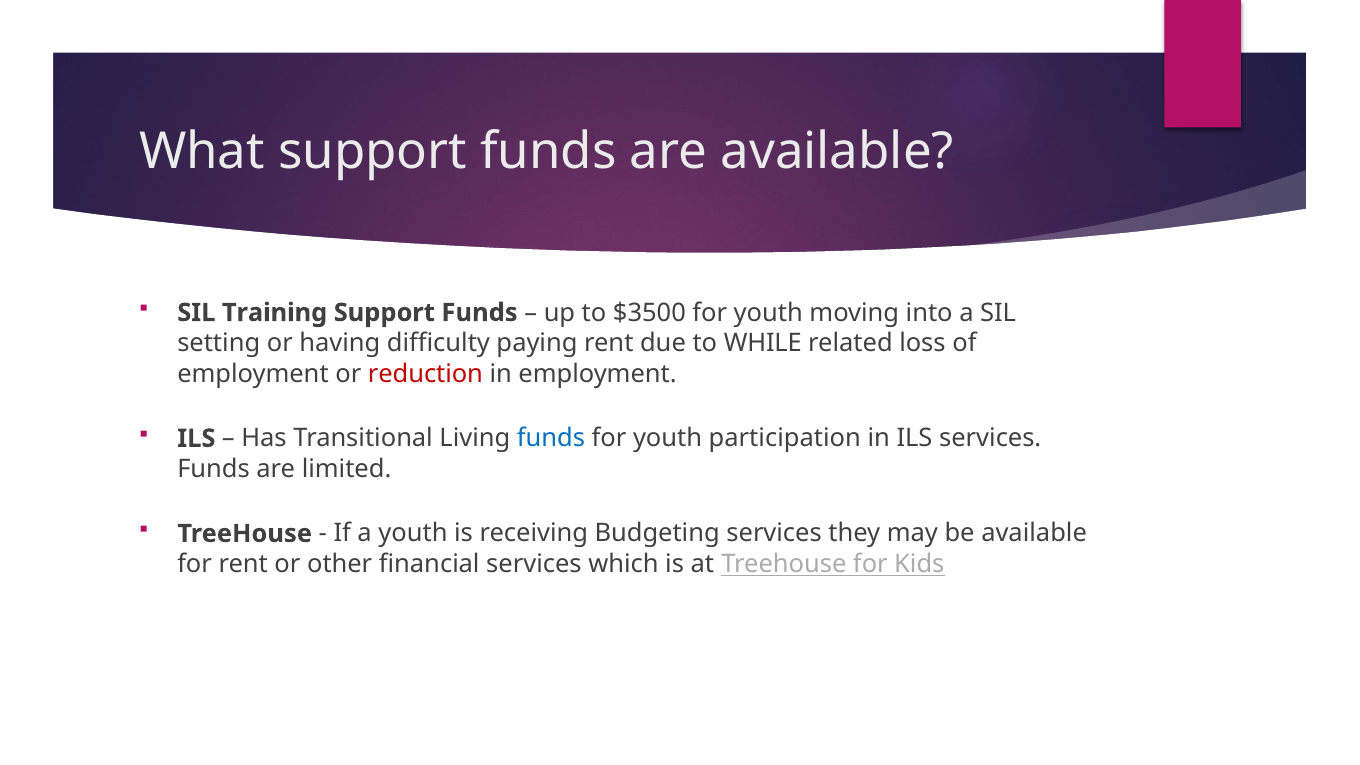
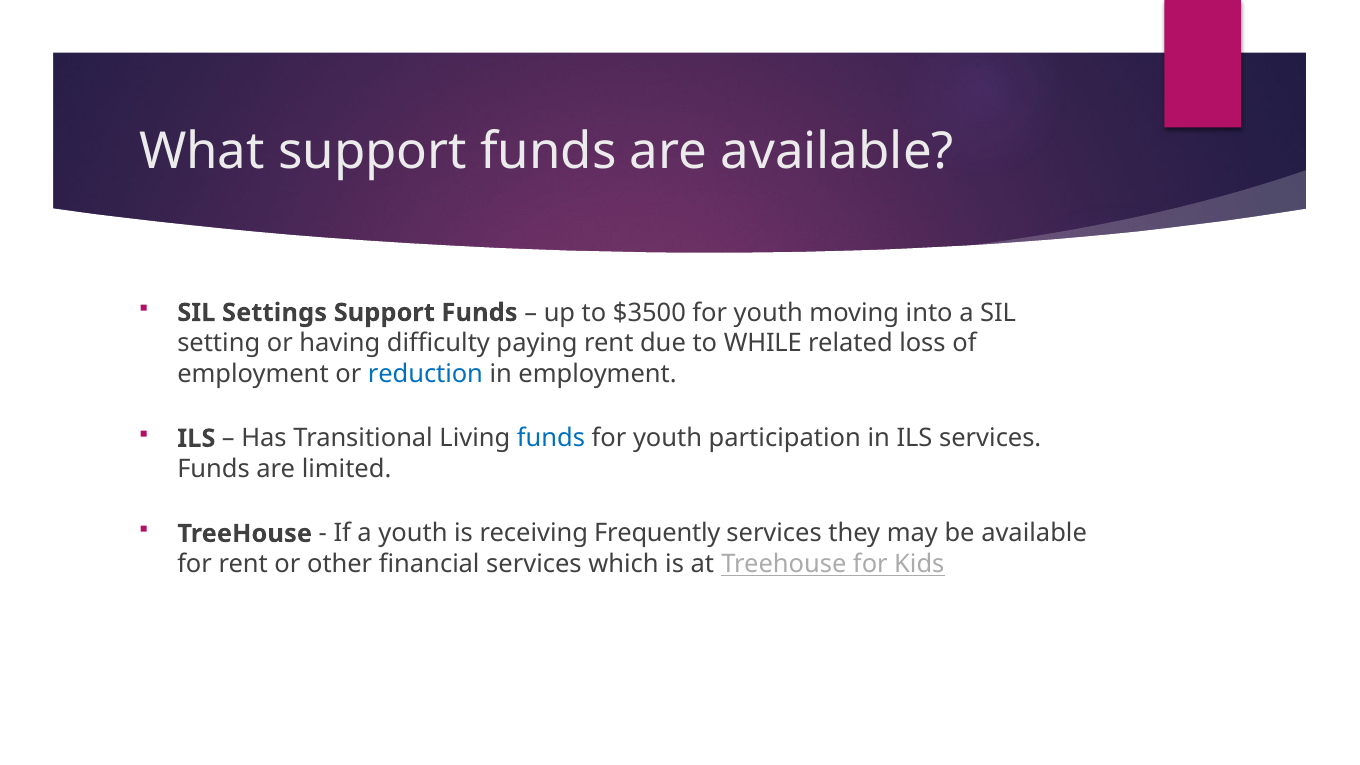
Training: Training -> Settings
reduction colour: red -> blue
Budgeting: Budgeting -> Frequently
